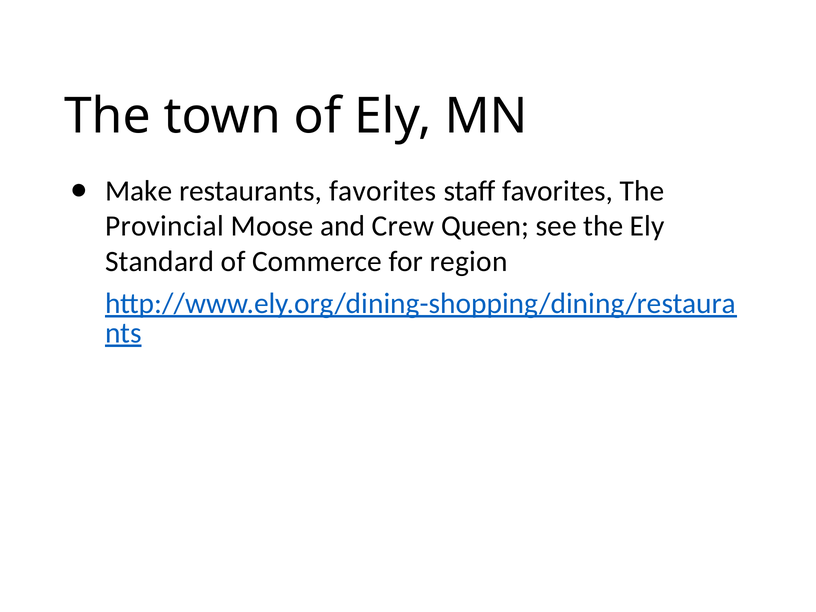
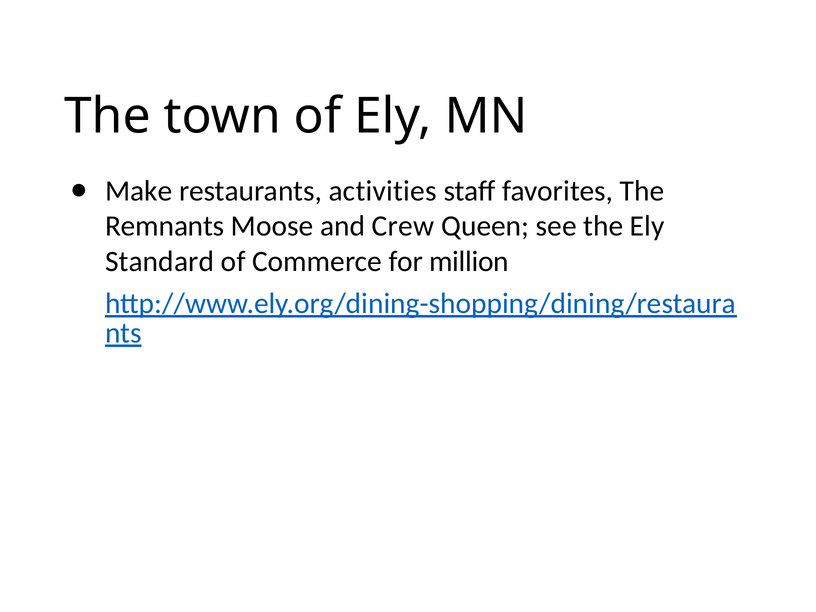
restaurants favorites: favorites -> activities
Provincial: Provincial -> Remnants
region: region -> million
